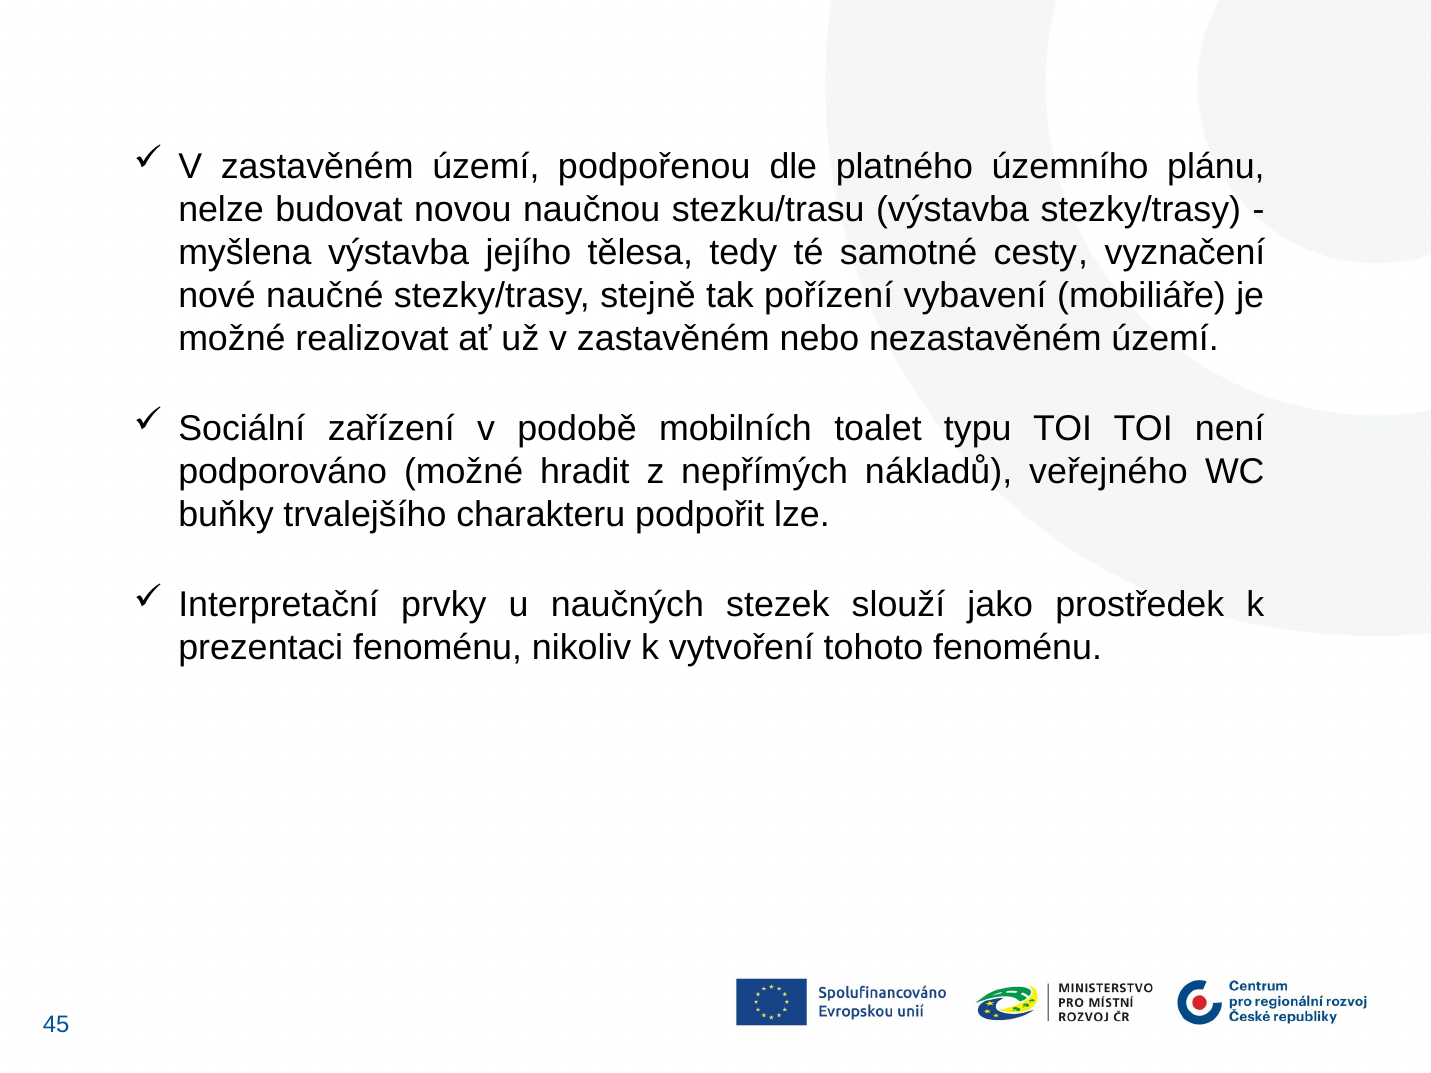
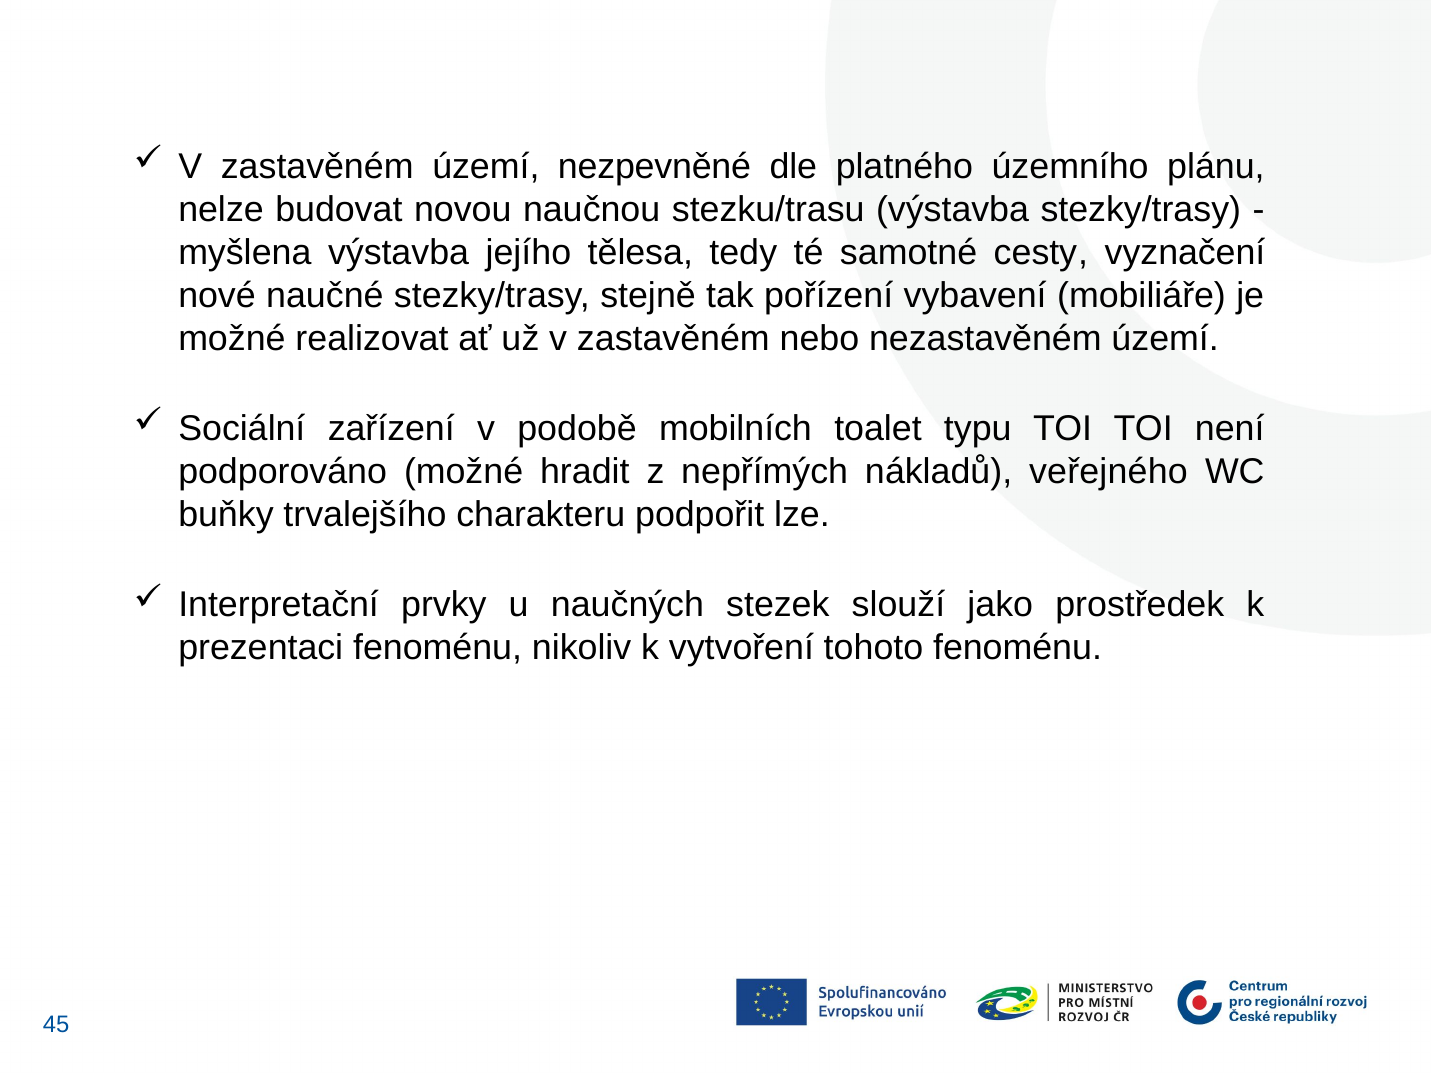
podpořenou: podpořenou -> nezpevněné
